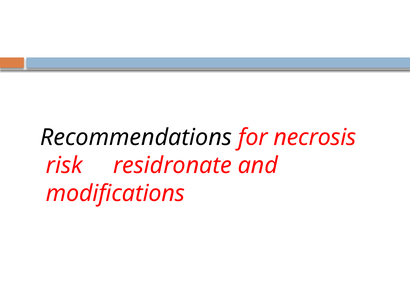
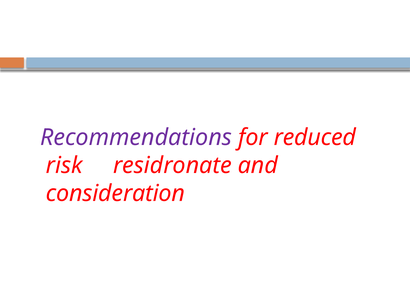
Recommendations colour: black -> purple
necrosis: necrosis -> reduced
modifications: modifications -> consideration
